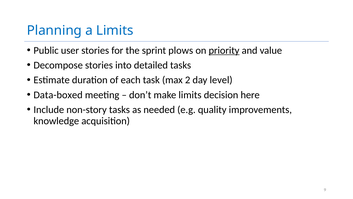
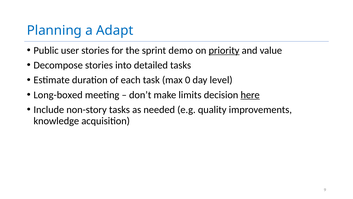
a Limits: Limits -> Adapt
plows: plows -> demo
2: 2 -> 0
Data-boxed: Data-boxed -> Long-boxed
here underline: none -> present
